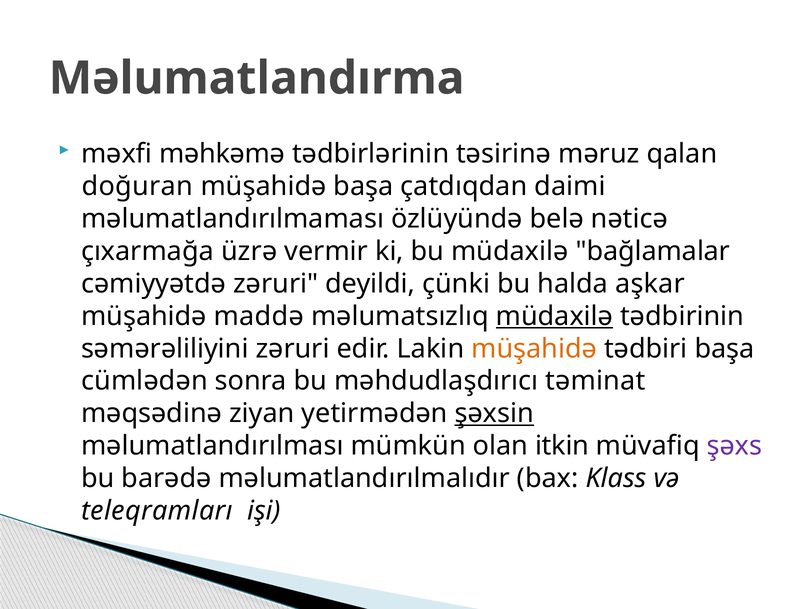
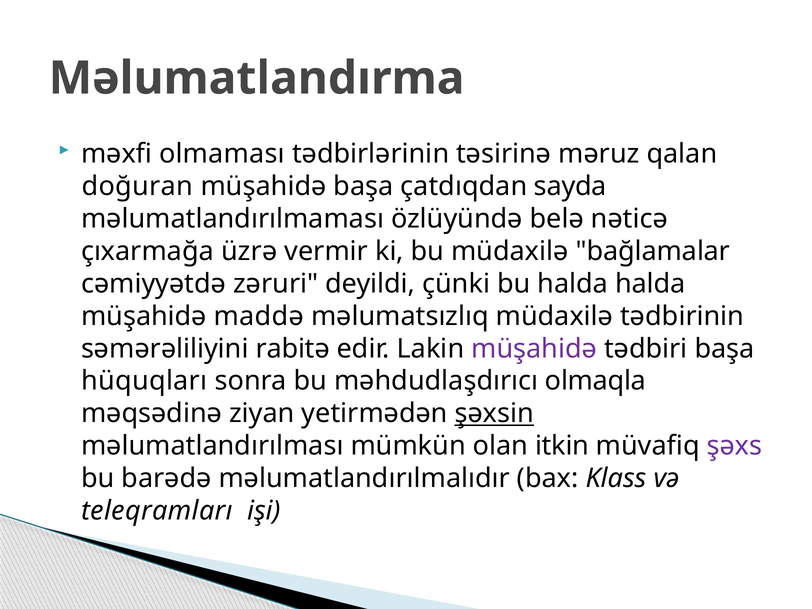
məhkəmə: məhkəmə -> olmaması
daimi: daimi -> sayda
halda aşkar: aşkar -> halda
müdaxilə at (554, 316) underline: present -> none
səmərəliliyini zəruri: zəruri -> rabitə
müşahidə at (534, 349) colour: orange -> purple
cümlədən: cümlədən -> hüquqları
təminat: təminat -> olmaqla
